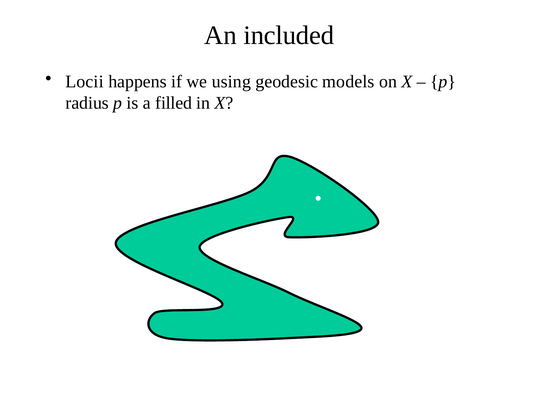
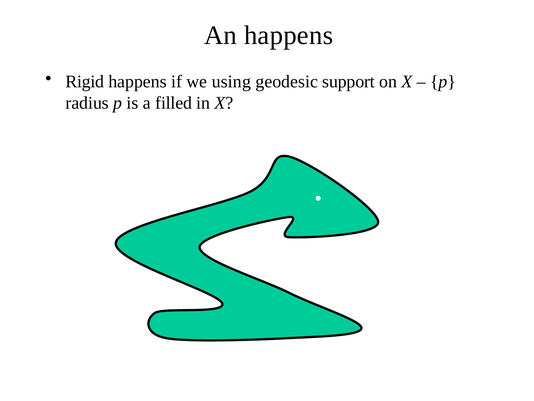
An included: included -> happens
Locii: Locii -> Rigid
models: models -> support
